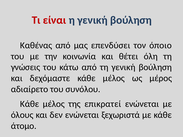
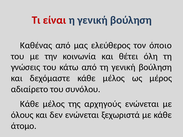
επενδύσει: επενδύσει -> ελεύθερος
επικρατεί: επικρατεί -> αρχηγούς
